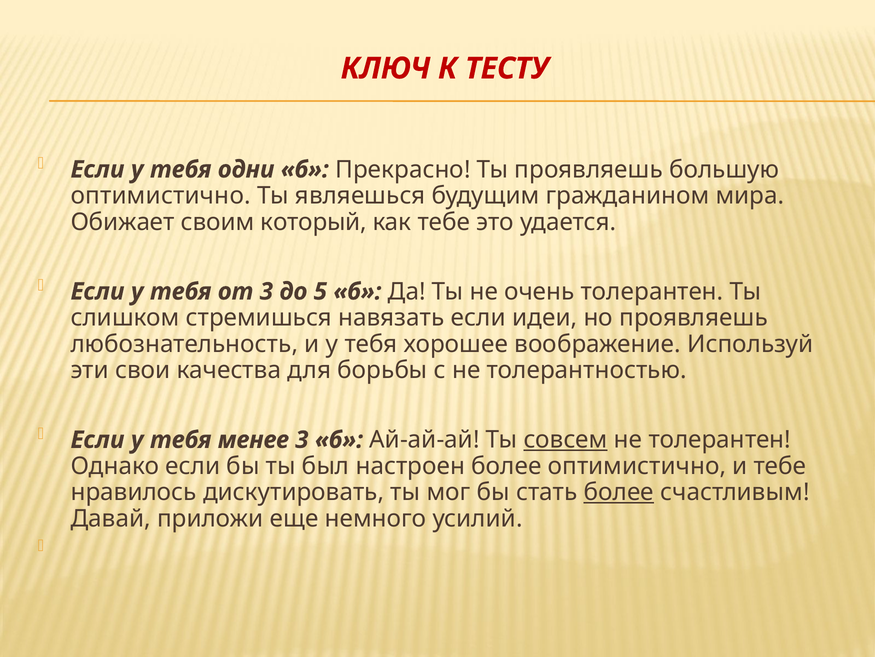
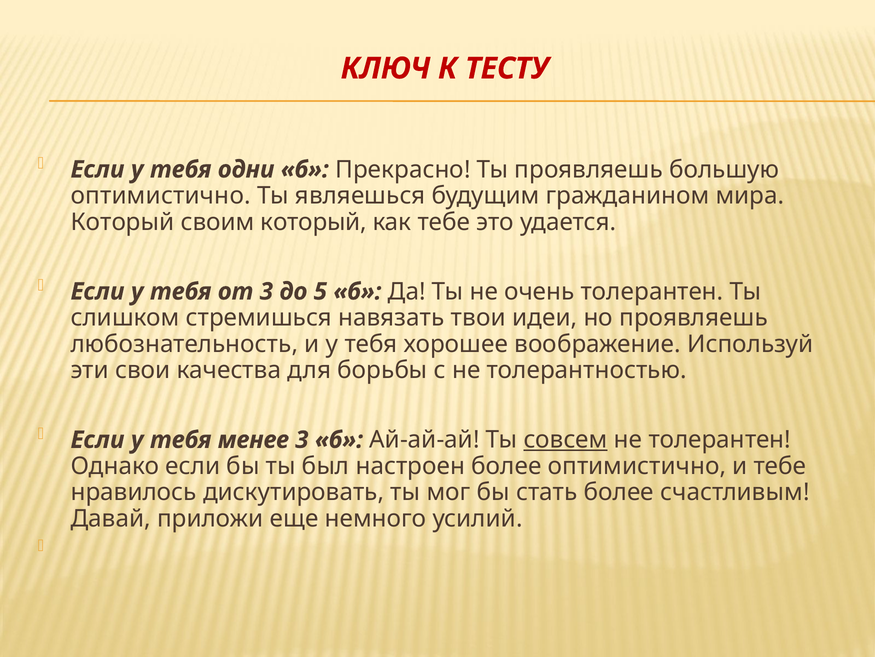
Обижает at (123, 222): Обижает -> Который
навязать если: если -> твои
более at (619, 492) underline: present -> none
